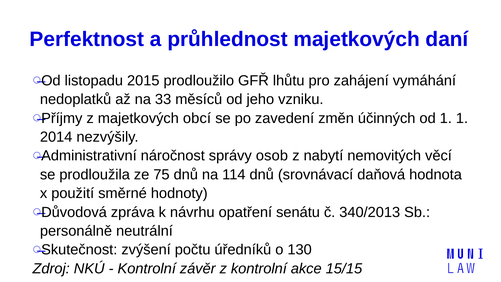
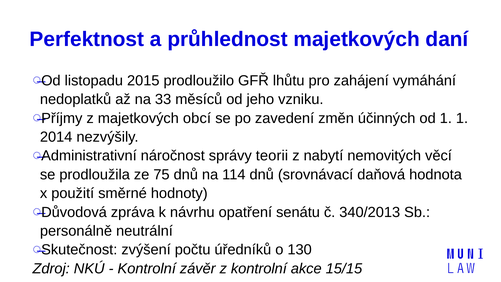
osob: osob -> teorii
